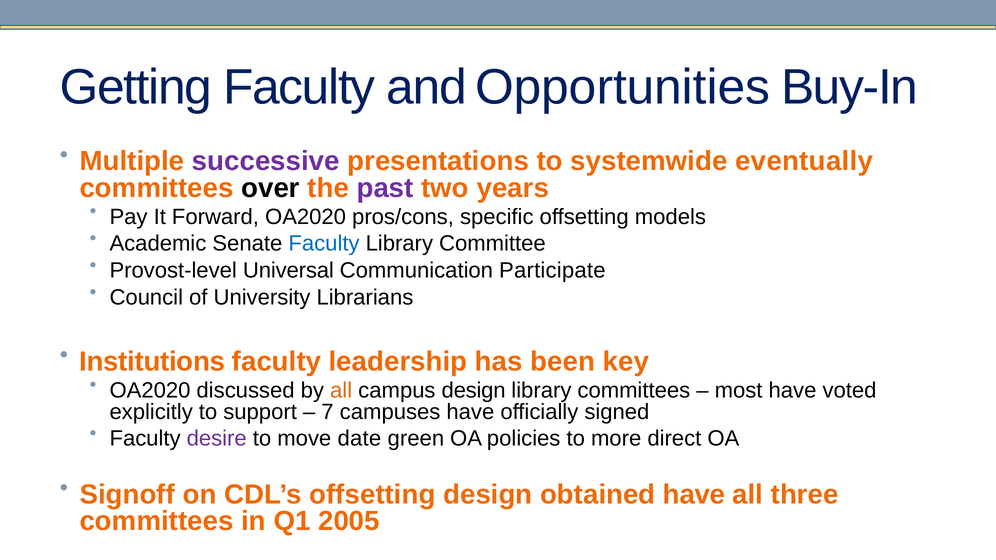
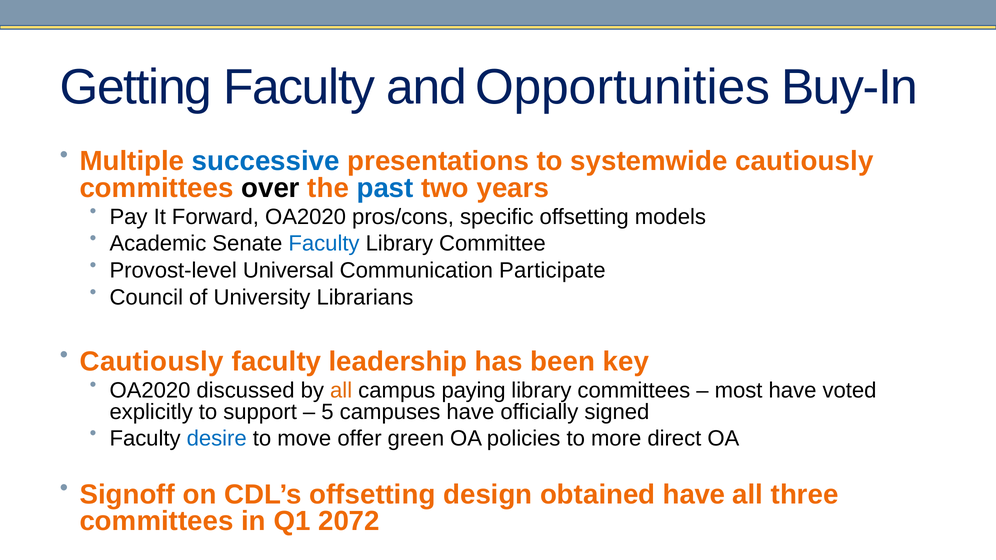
successive colour: purple -> blue
systemwide eventually: eventually -> cautiously
past colour: purple -> blue
Institutions at (152, 362): Institutions -> Cautiously
campus design: design -> paying
7: 7 -> 5
desire colour: purple -> blue
date: date -> offer
2005: 2005 -> 2072
